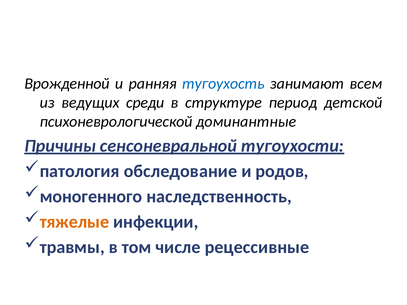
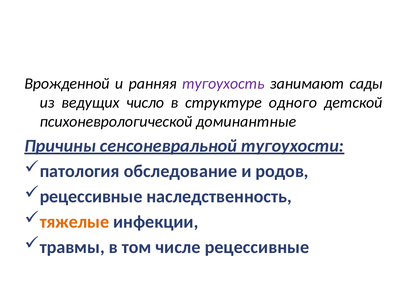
тугоухость colour: blue -> purple
всем: всем -> сады
среди: среди -> число
период: период -> одного
моногенного at (91, 197): моногенного -> рецессивные
